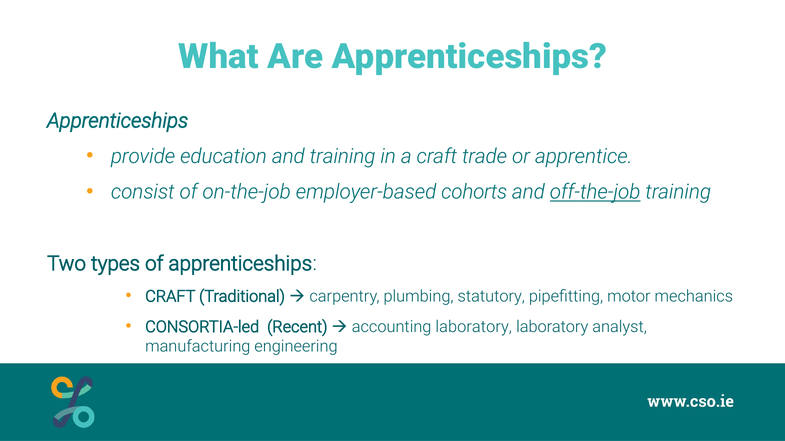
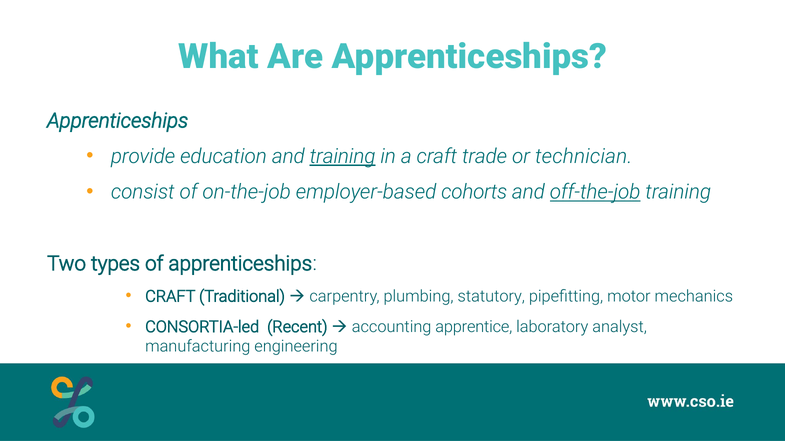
training at (343, 157) underline: none -> present
apprentice: apprentice -> technician
accounting laboratory: laboratory -> apprentice
